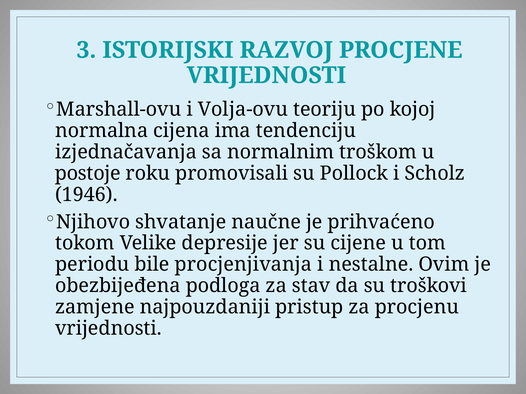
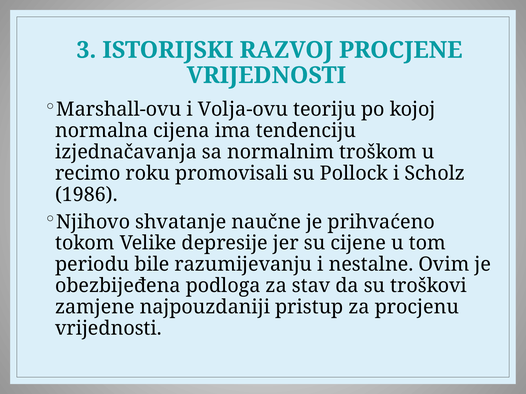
postoje: postoje -> recimo
1946: 1946 -> 1986
procjenjivanja: procjenjivanja -> razumijevanju
